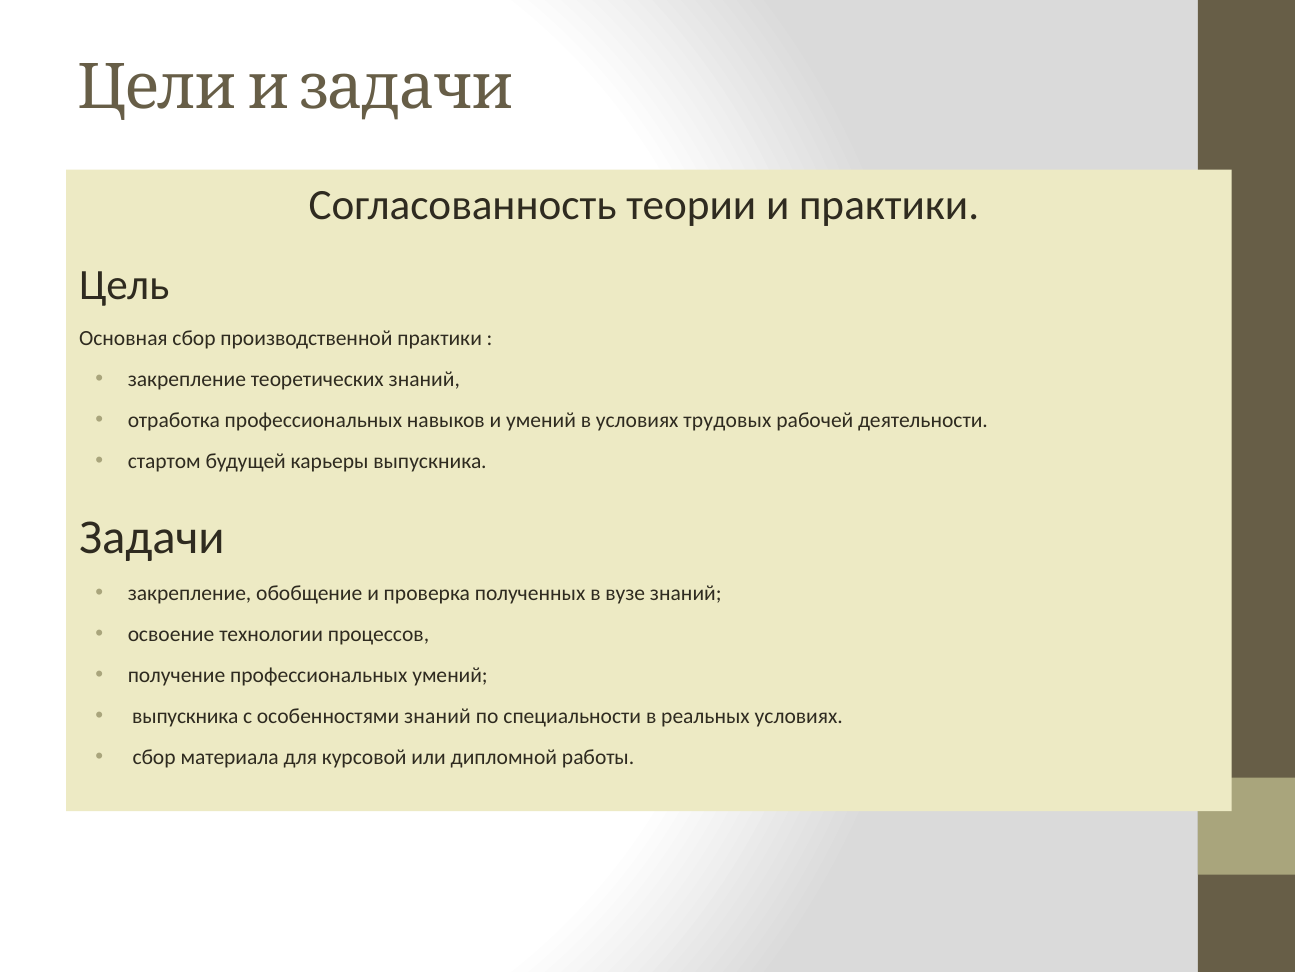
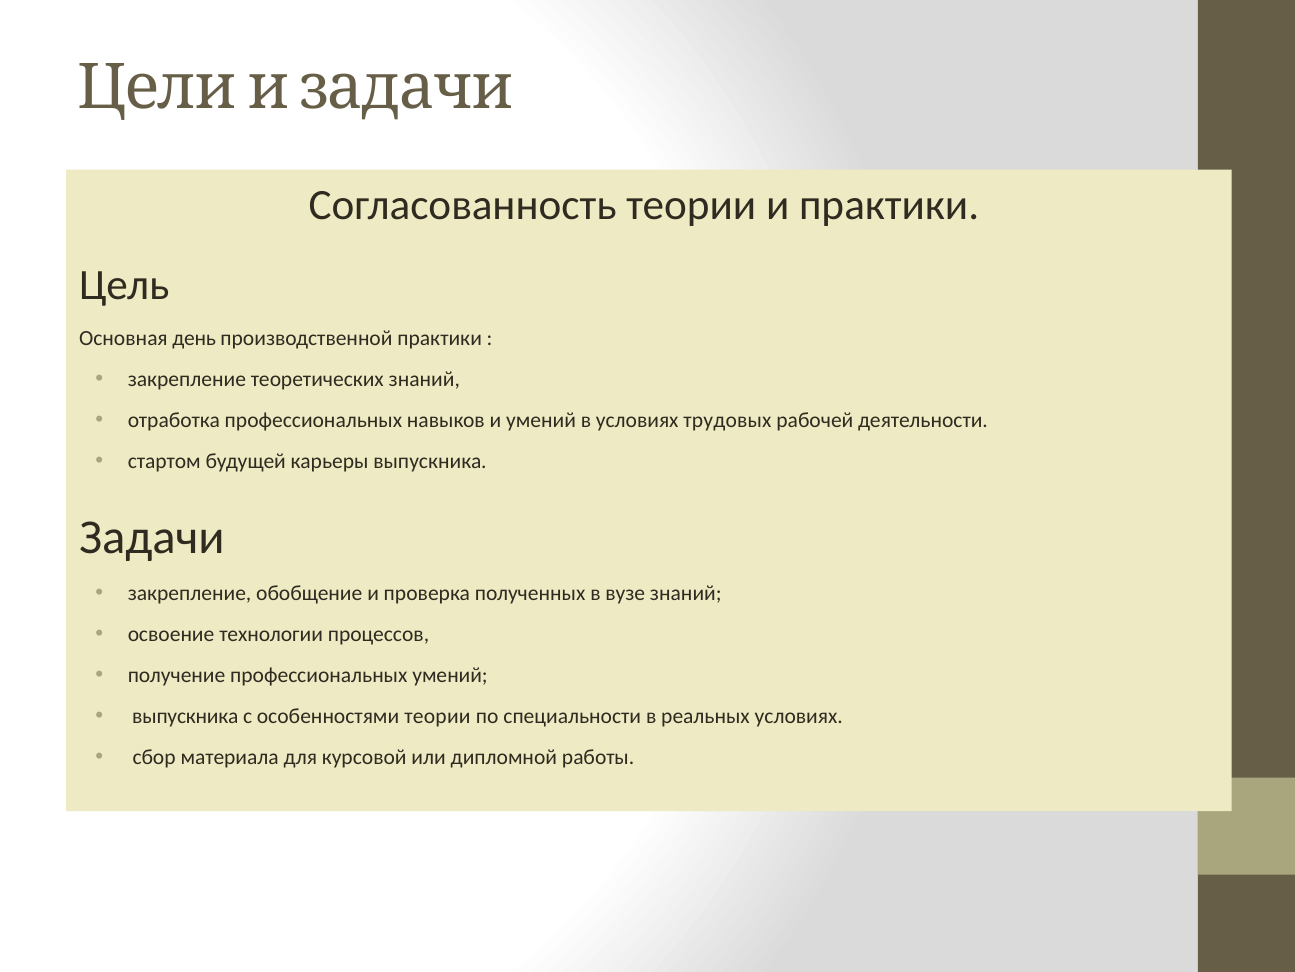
Основная сбор: сбор -> день
особенностями знаний: знаний -> теории
